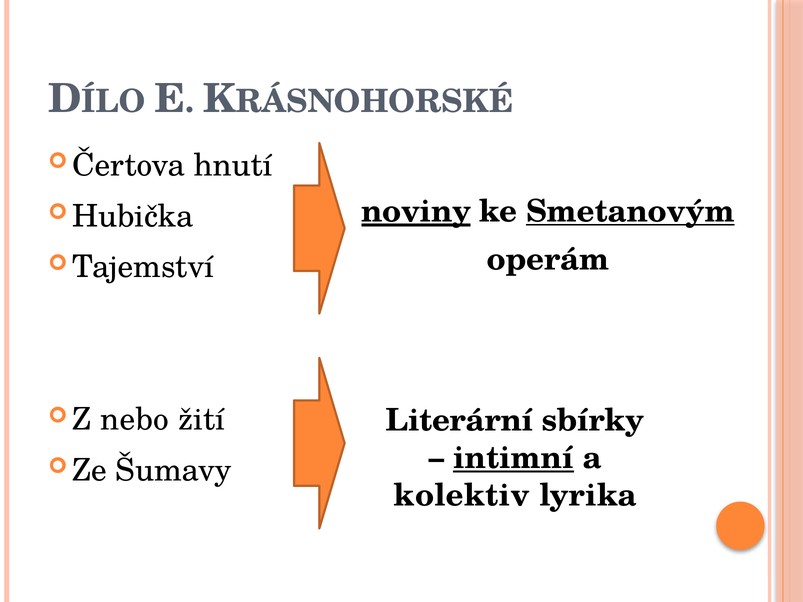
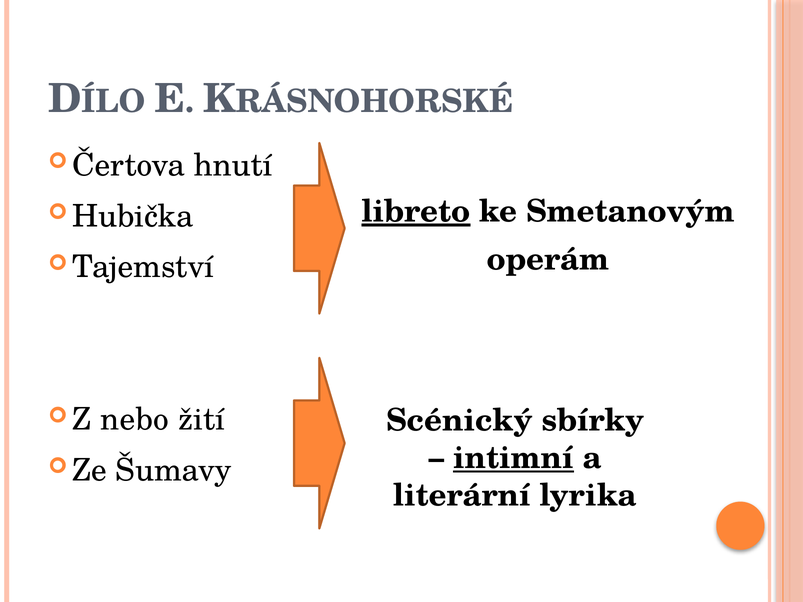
noviny: noviny -> libreto
Smetanovým underline: present -> none
Literární: Literární -> Scénický
kolektiv: kolektiv -> literární
